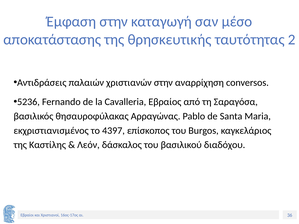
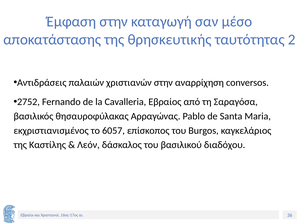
5236: 5236 -> 2752
4397: 4397 -> 6057
